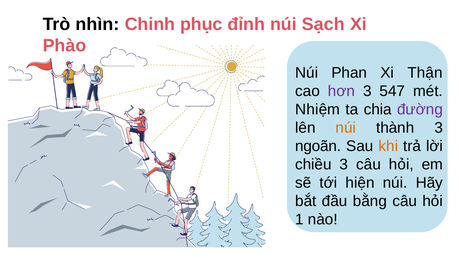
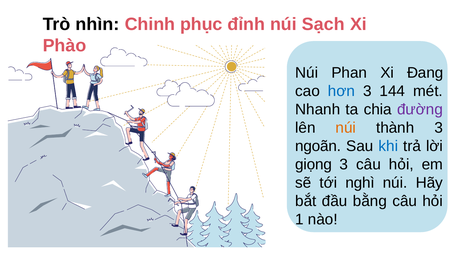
Thận: Thận -> Đang
hơn colour: purple -> blue
547: 547 -> 144
Nhiệm: Nhiệm -> Nhanh
khi colour: orange -> blue
chiều: chiều -> giọng
hiện: hiện -> nghì
